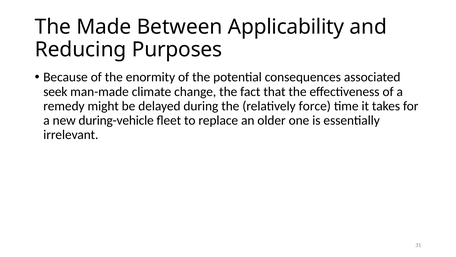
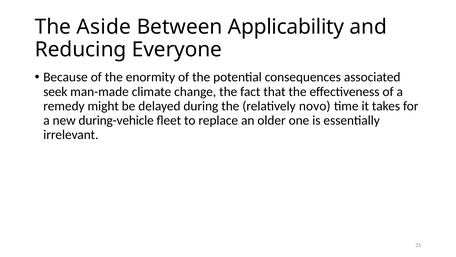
Made: Made -> Aside
Purposes: Purposes -> Everyone
force: force -> novo
